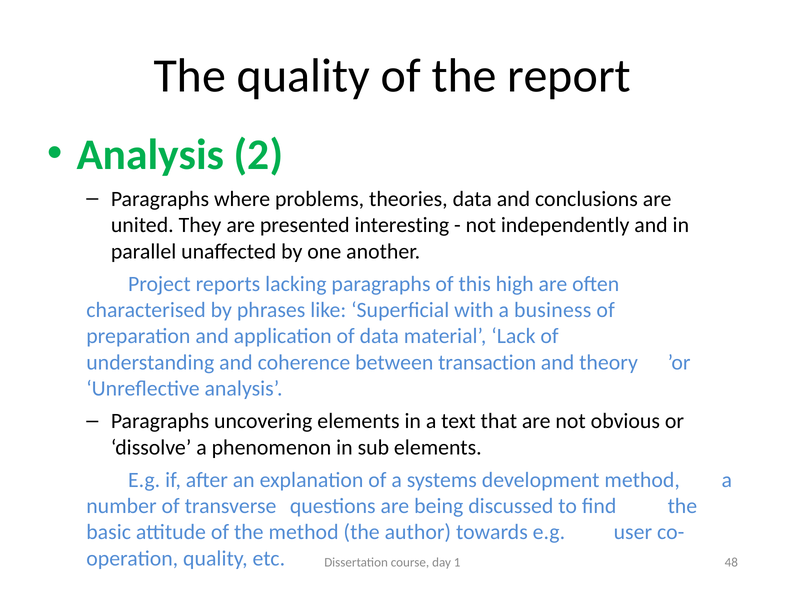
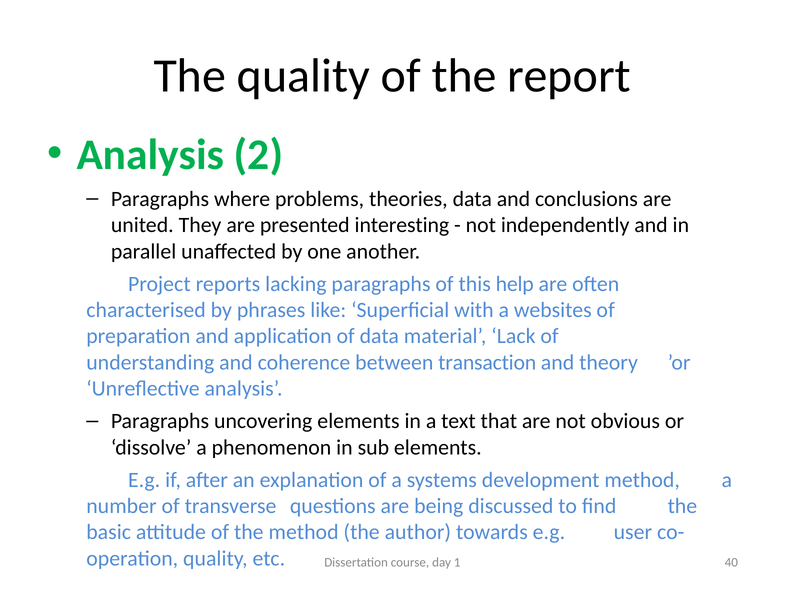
high: high -> help
business: business -> websites
48: 48 -> 40
